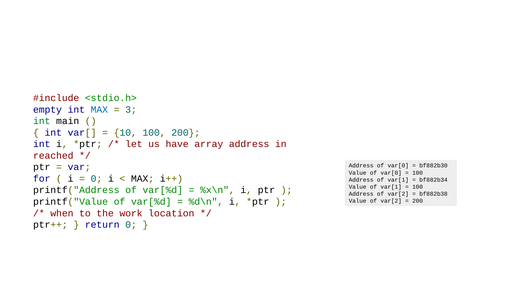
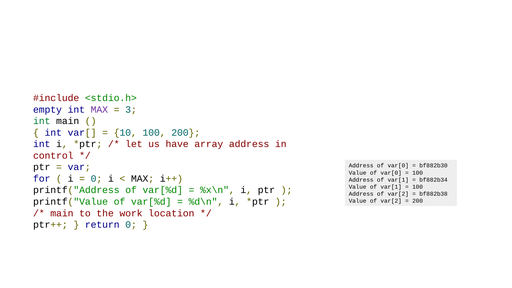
MAX at (99, 110) colour: blue -> purple
reached: reached -> control
when at (62, 213): when -> main
